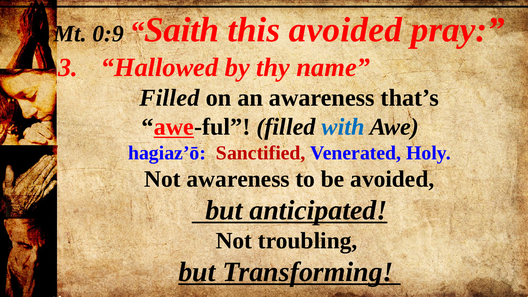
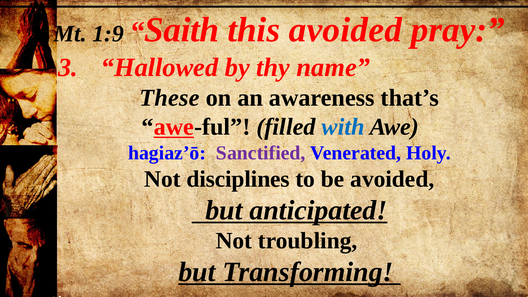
0:9: 0:9 -> 1:9
Filled at (169, 98): Filled -> These
Sanctified colour: red -> purple
Not awareness: awareness -> disciplines
